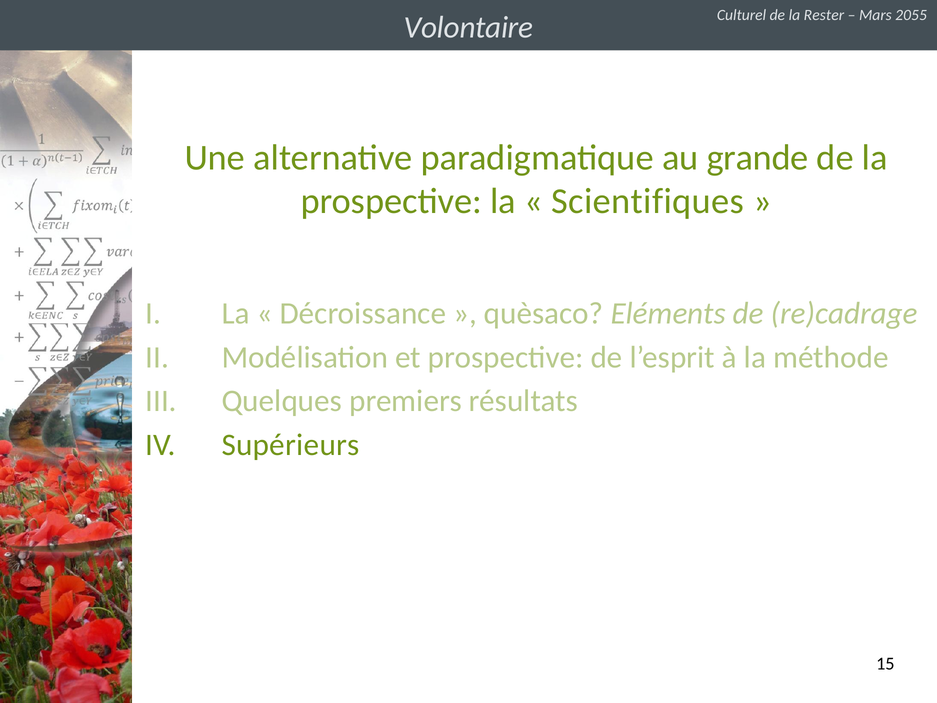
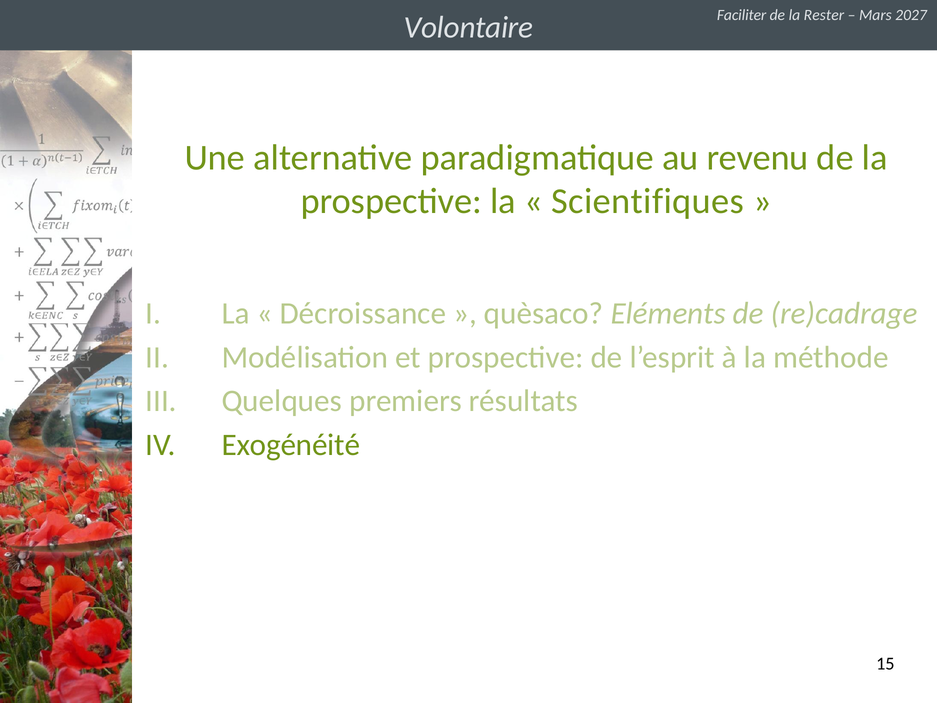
Culturel: Culturel -> Faciliter
2055: 2055 -> 2027
grande: grande -> revenu
Supérieurs: Supérieurs -> Exogénéité
